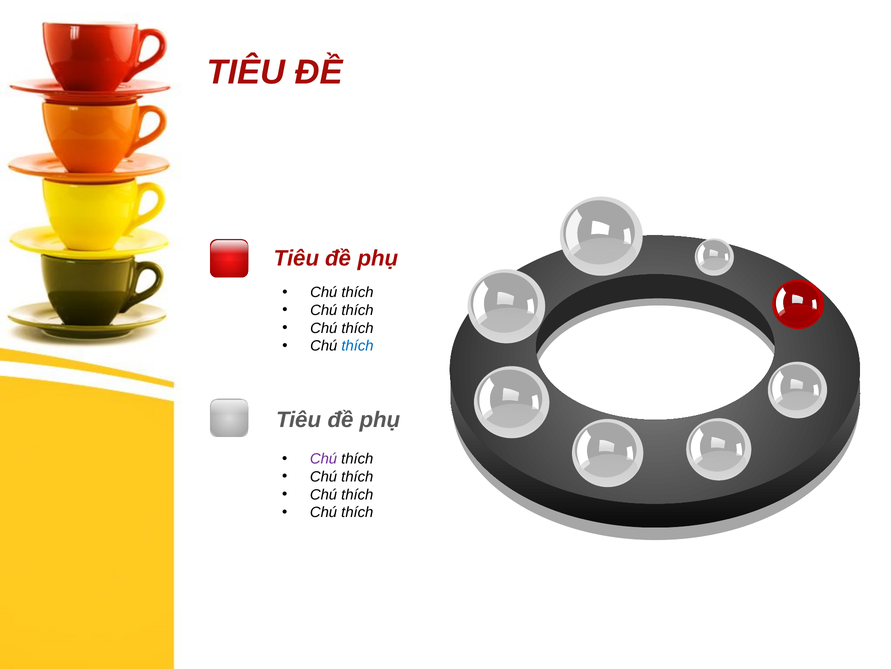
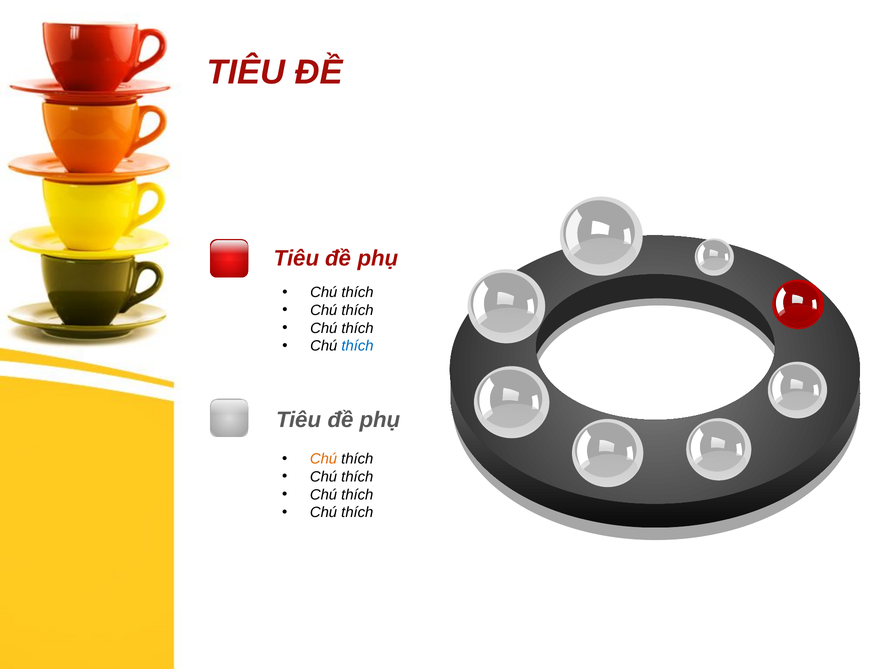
Chú at (324, 459) colour: purple -> orange
